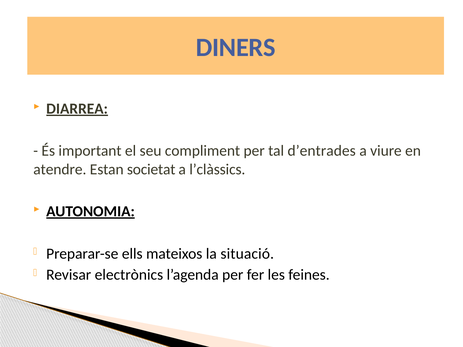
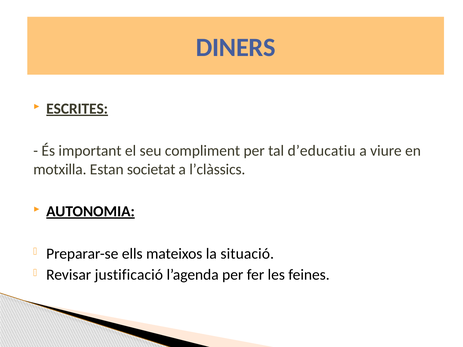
DIARREA: DIARREA -> ESCRITES
d’entrades: d’entrades -> d’educatiu
atendre: atendre -> motxilla
electrònics: electrònics -> justificació
